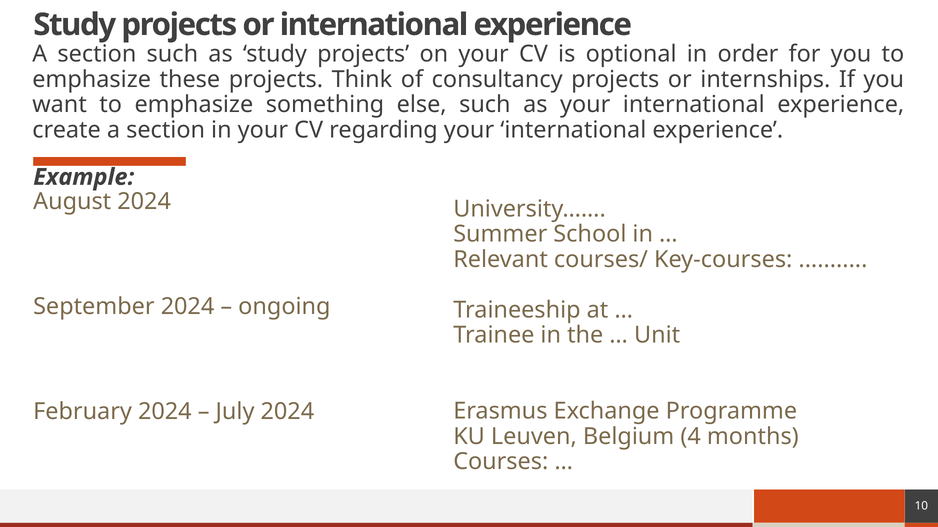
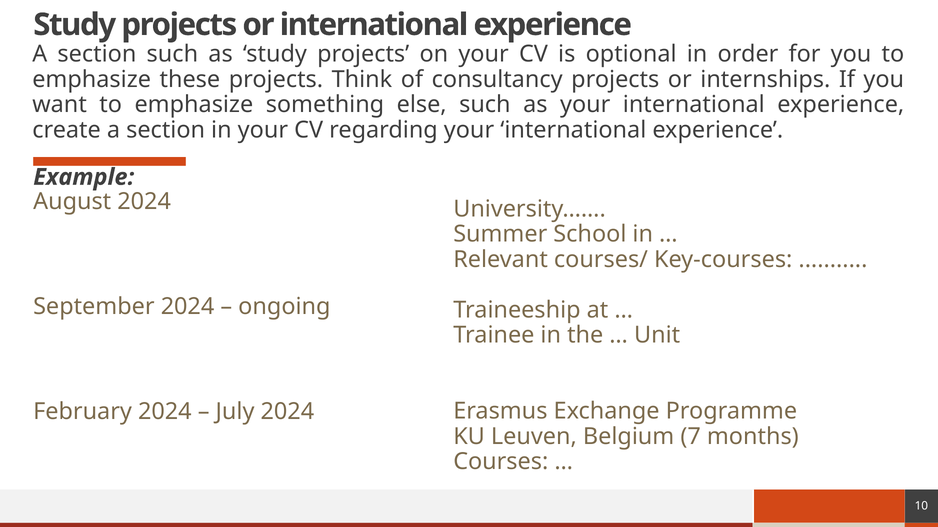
4: 4 -> 7
